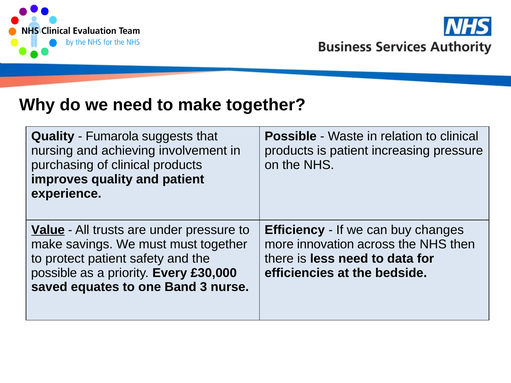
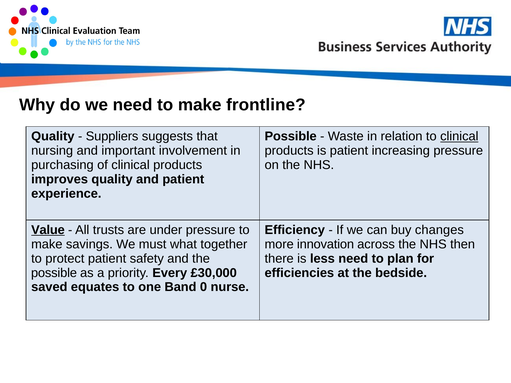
make together: together -> frontline
Fumarola: Fumarola -> Suppliers
clinical at (459, 137) underline: none -> present
achieving: achieving -> important
must must: must -> what
data: data -> plan
3: 3 -> 0
